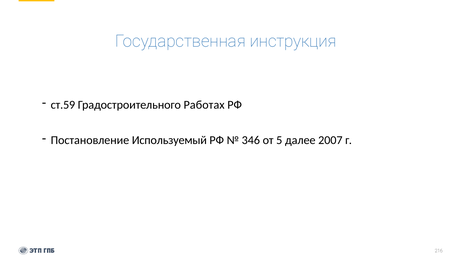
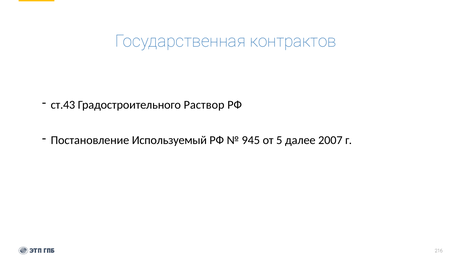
инструкция: инструкция -> контрактов
ст.59: ст.59 -> ст.43
Работах: Работах -> Раствор
346: 346 -> 945
